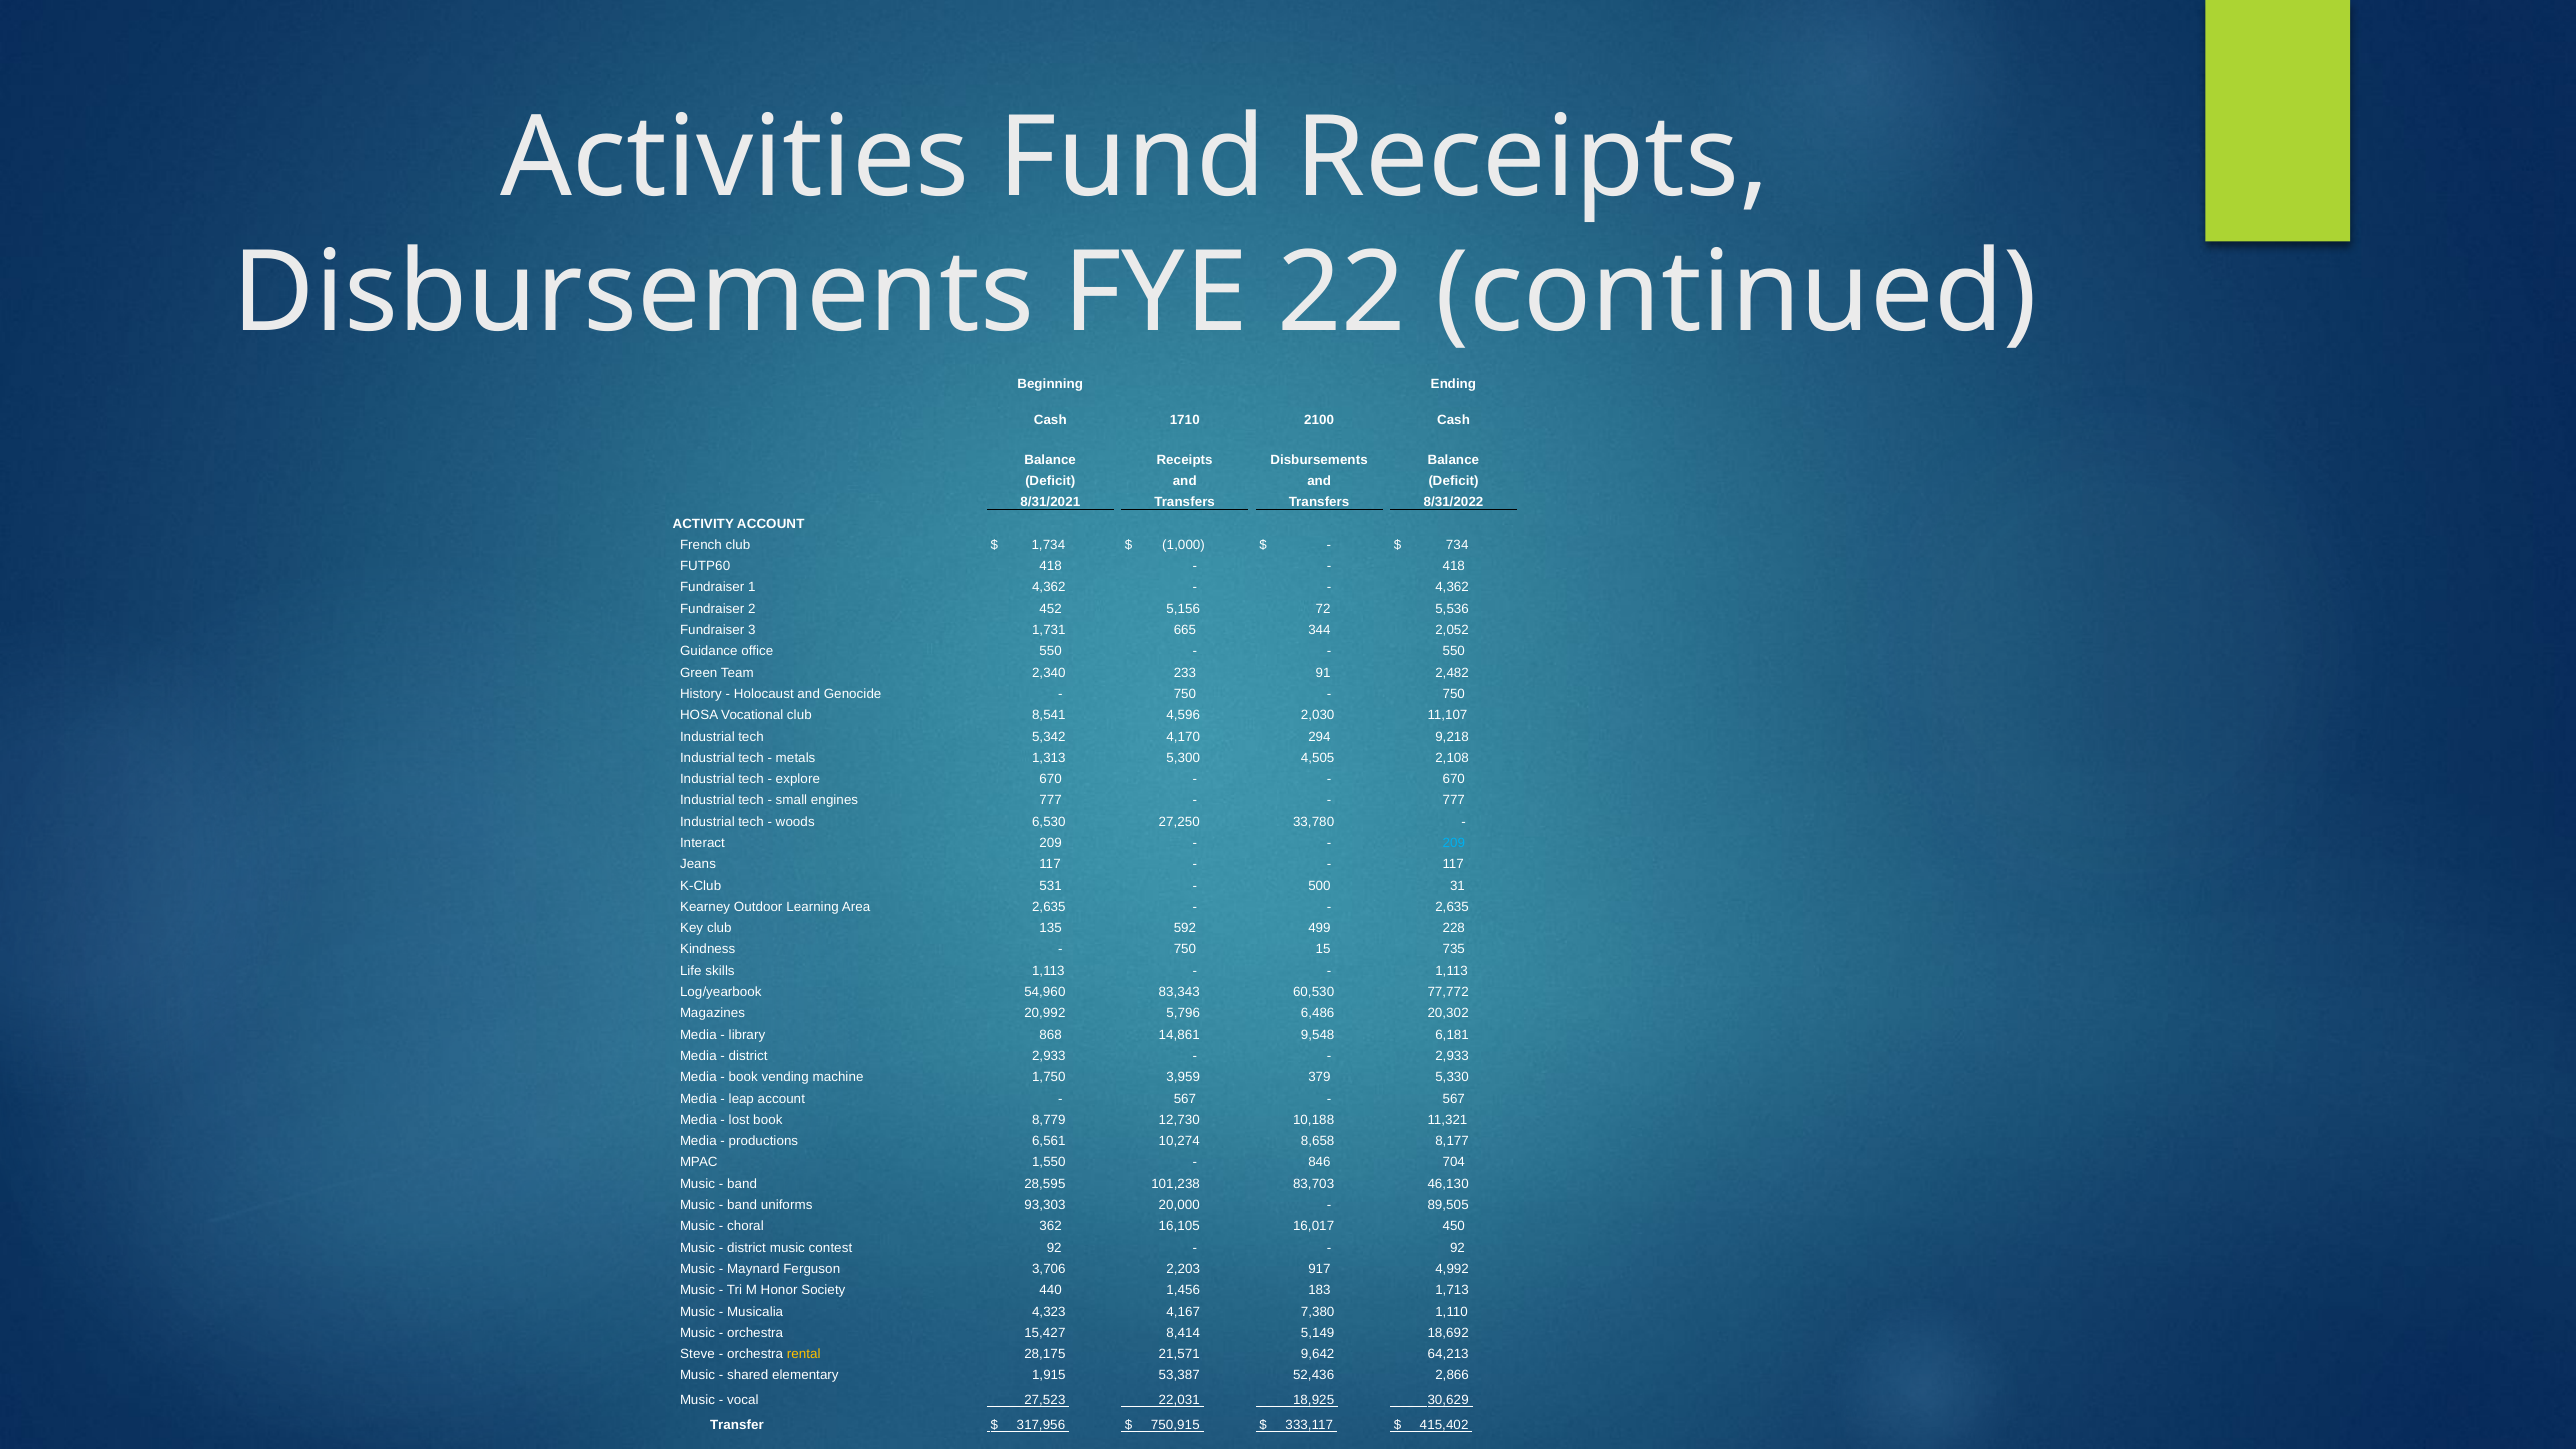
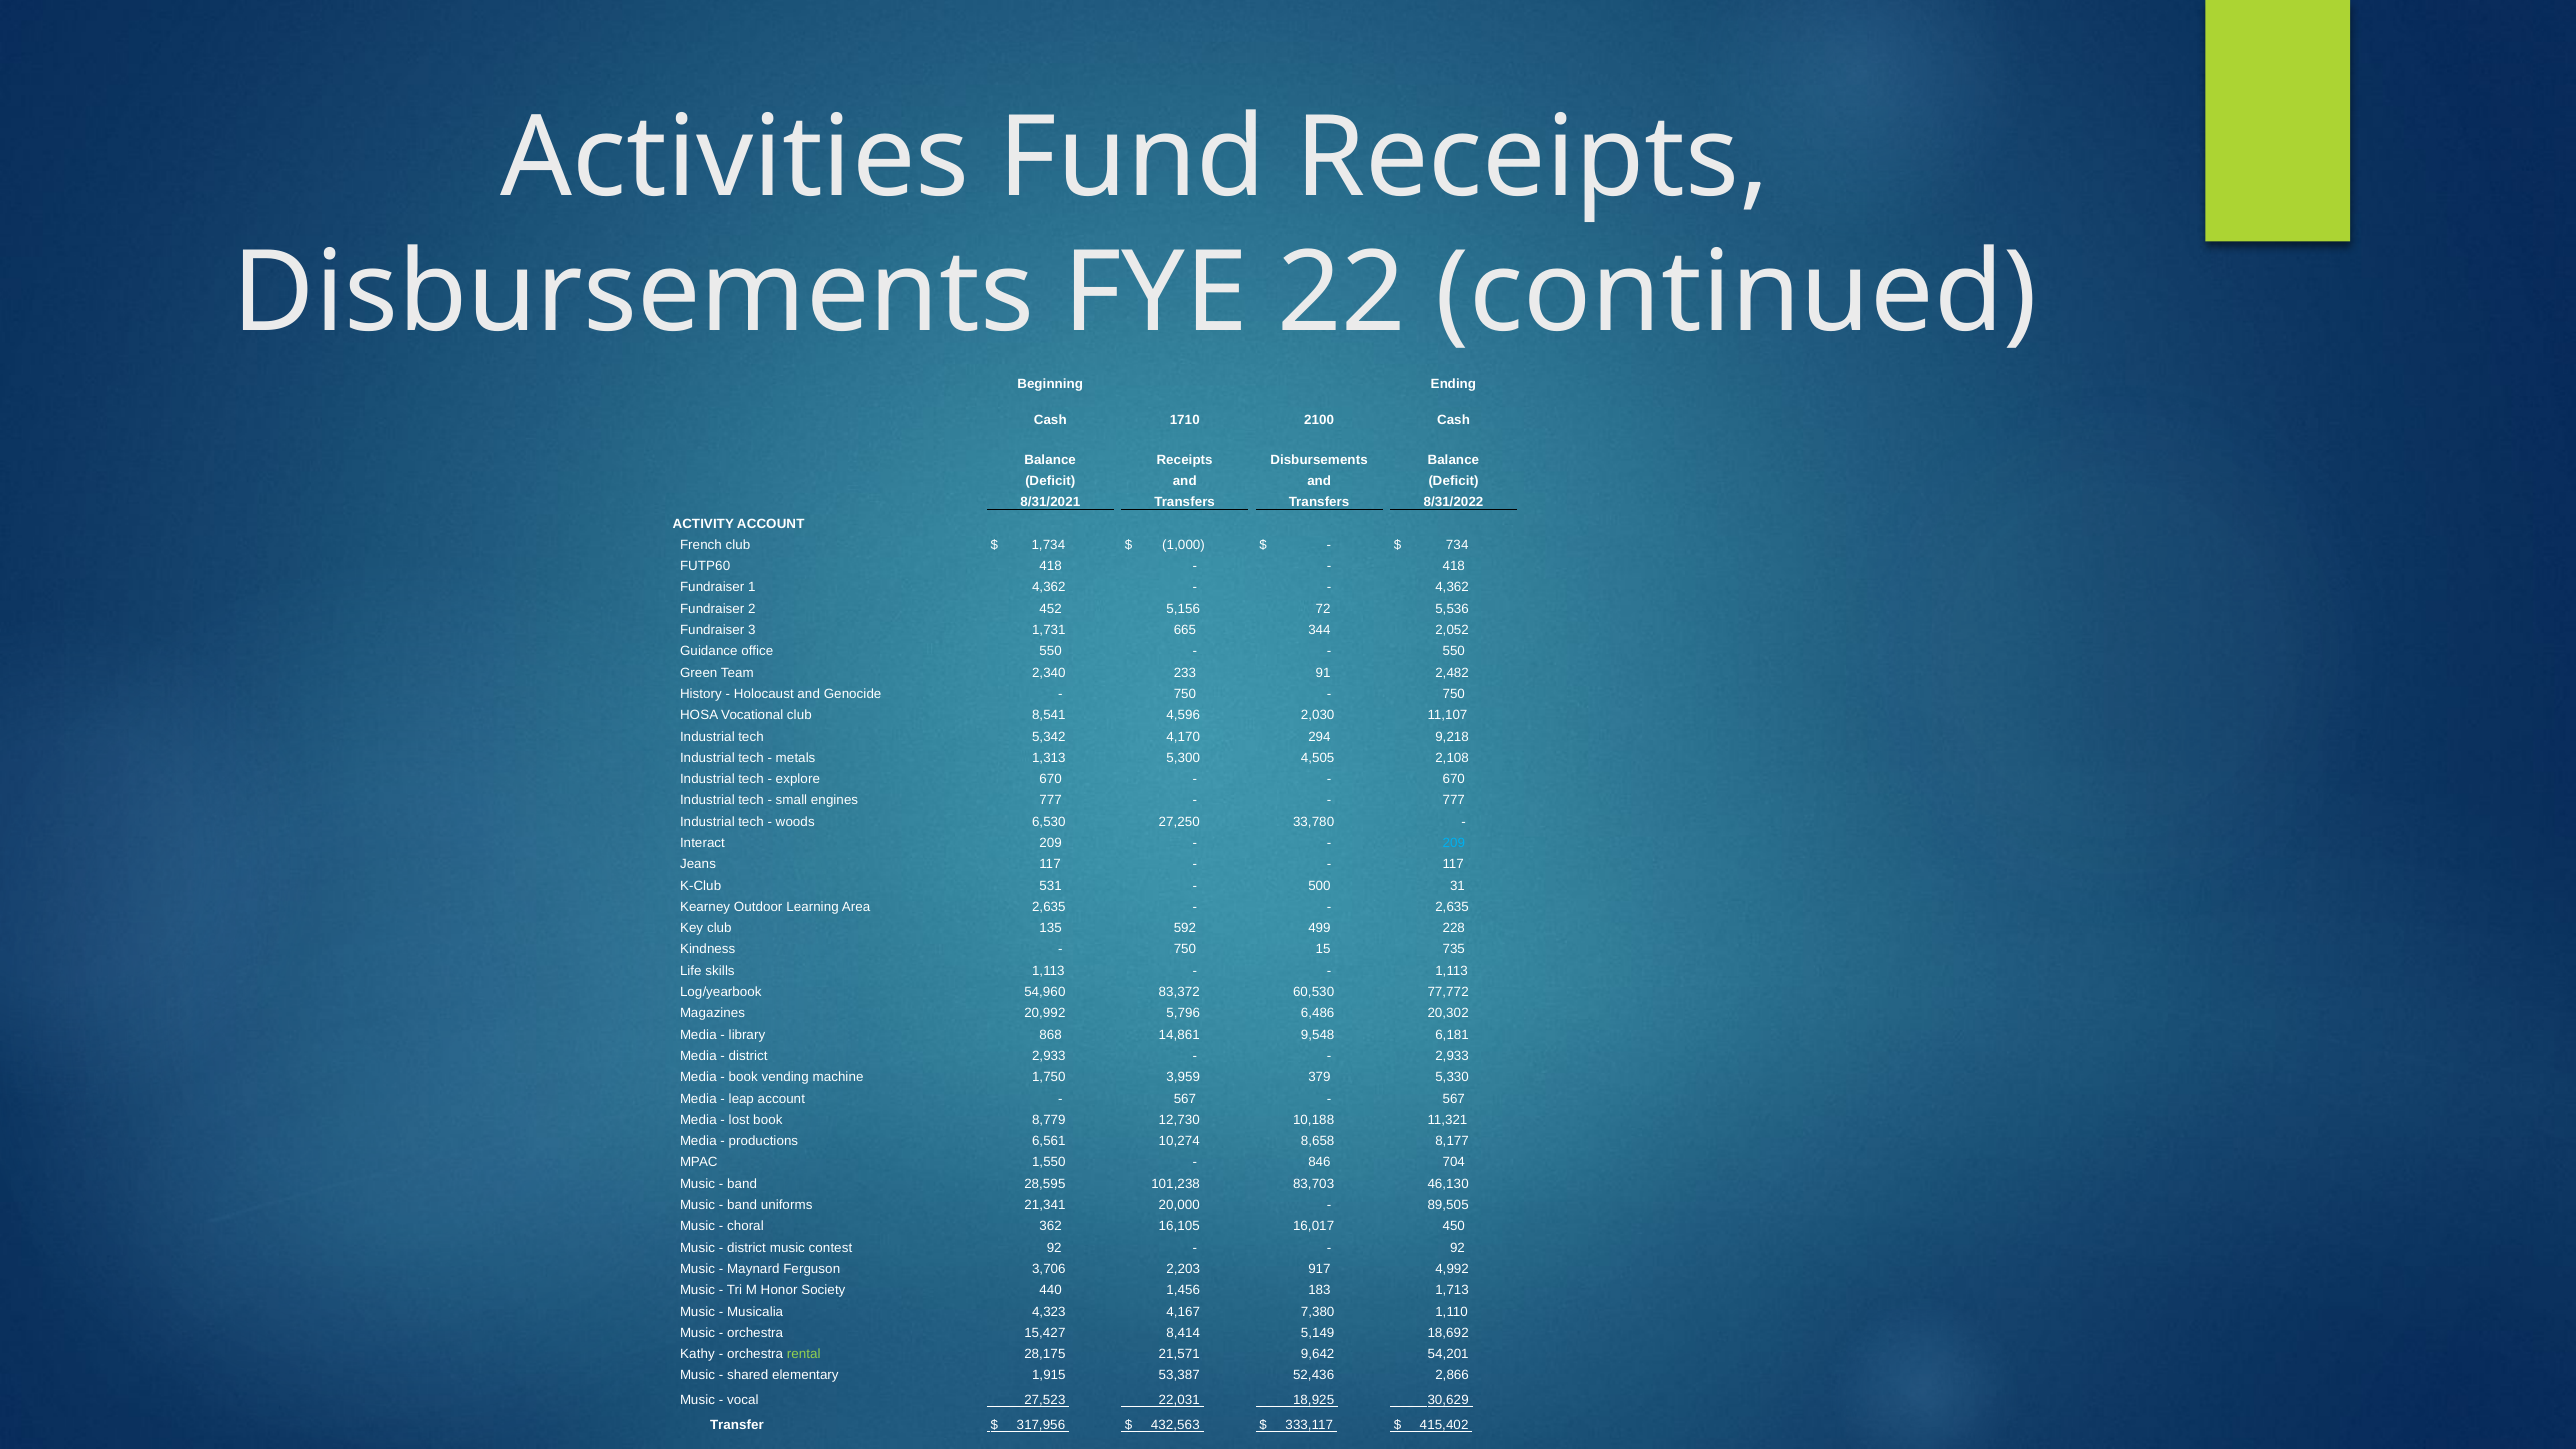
83,343: 83,343 -> 83,372
93,303: 93,303 -> 21,341
Steve: Steve -> Kathy
rental colour: yellow -> light green
64,213: 64,213 -> 54,201
750,915: 750,915 -> 432,563
